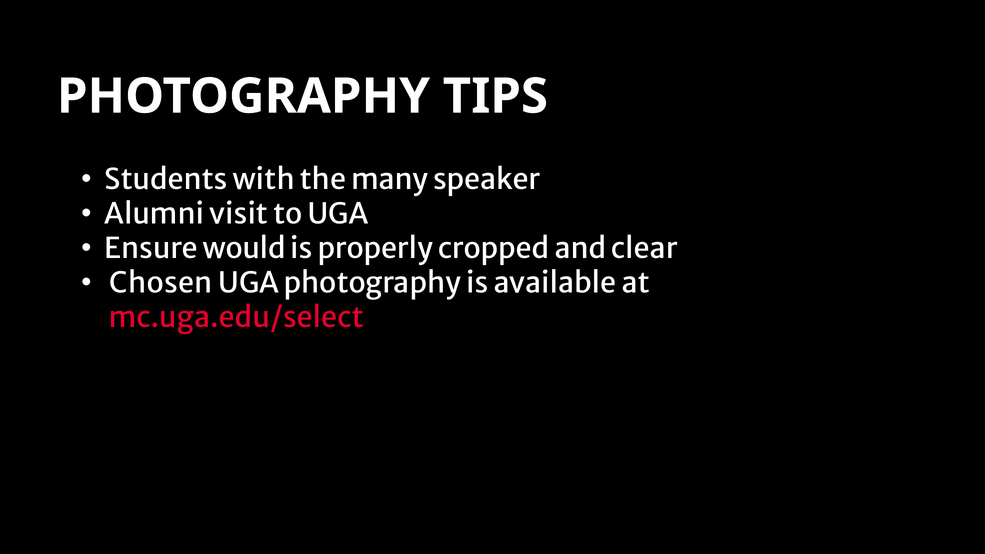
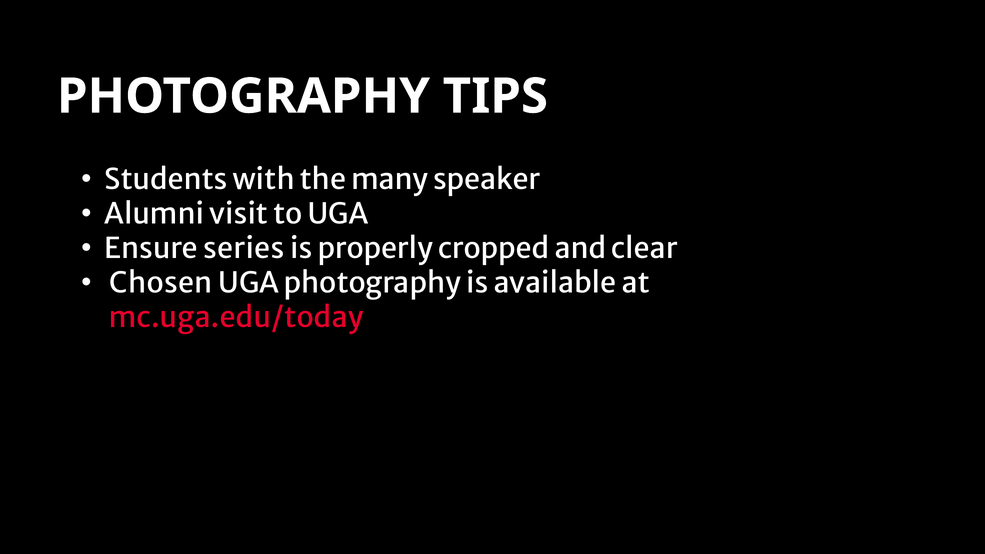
would: would -> series
mc.uga.edu/select: mc.uga.edu/select -> mc.uga.edu/today
